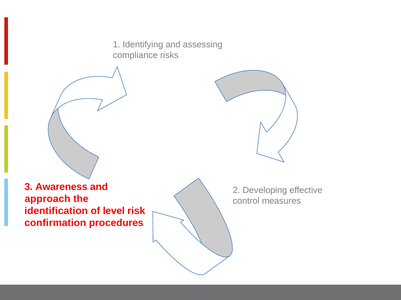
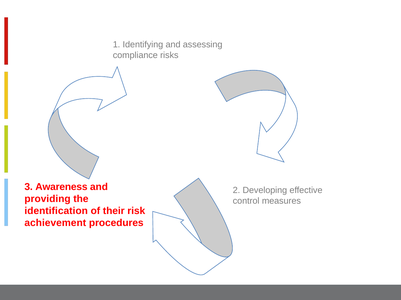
approach: approach -> providing
level: level -> their
confirmation: confirmation -> achievement
